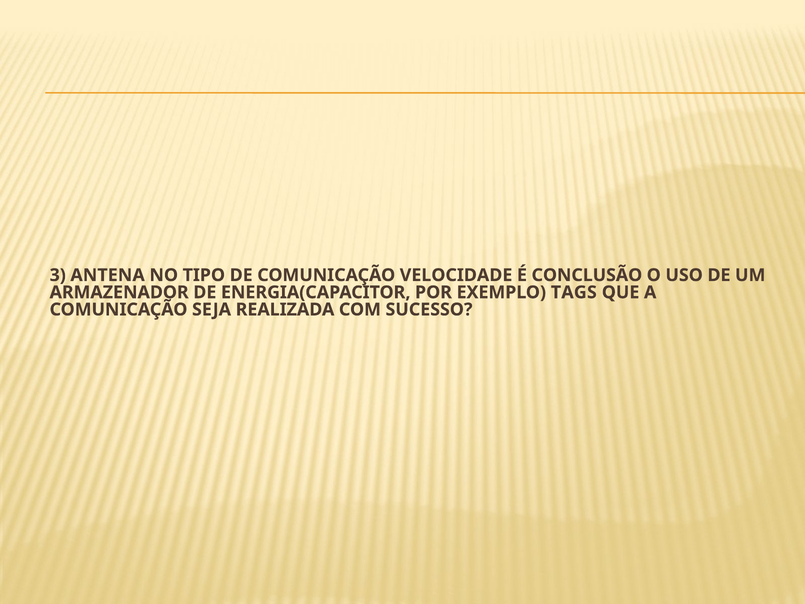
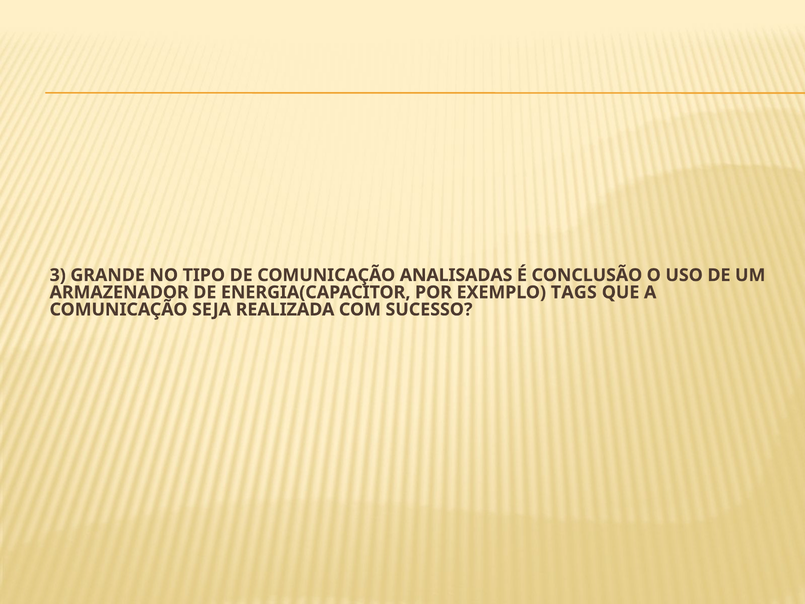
ANTENA: ANTENA -> GRANDE
VELOCIDADE: VELOCIDADE -> ANALISADAS
